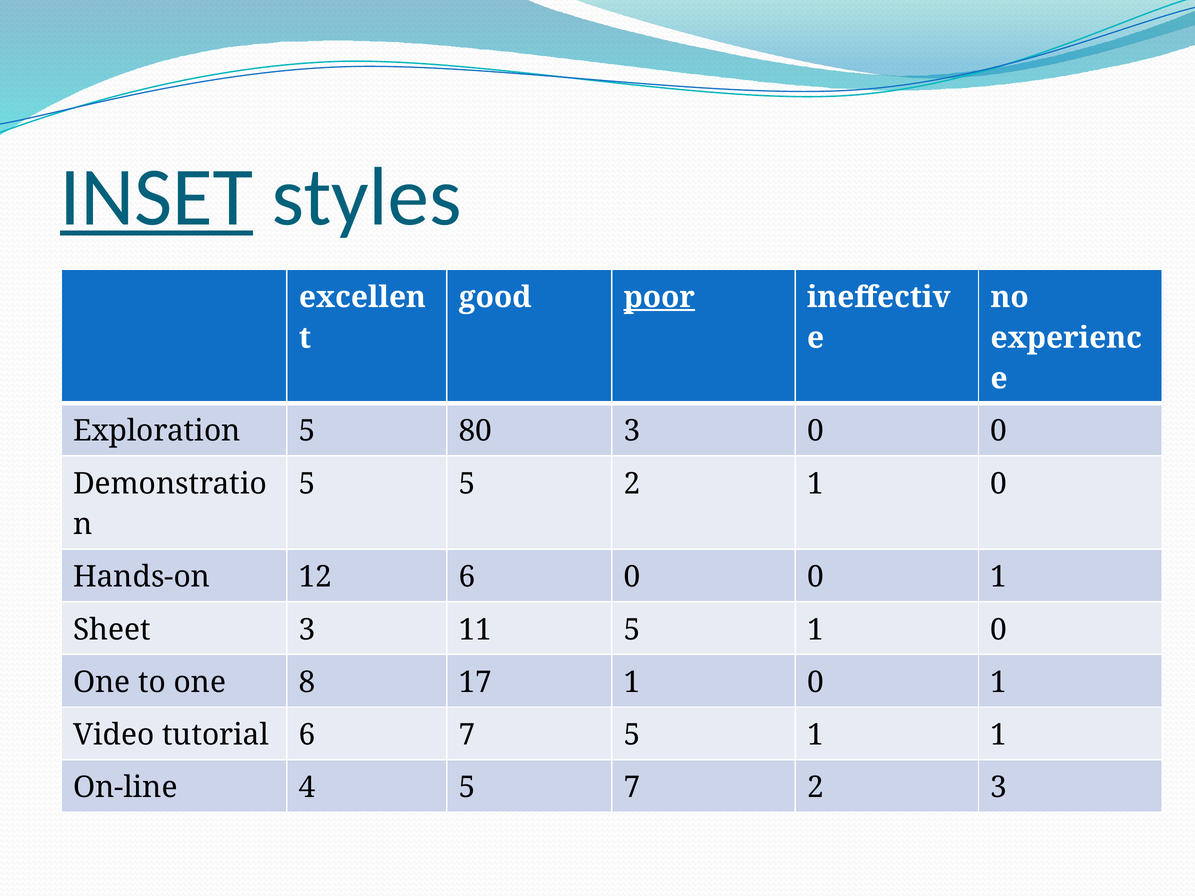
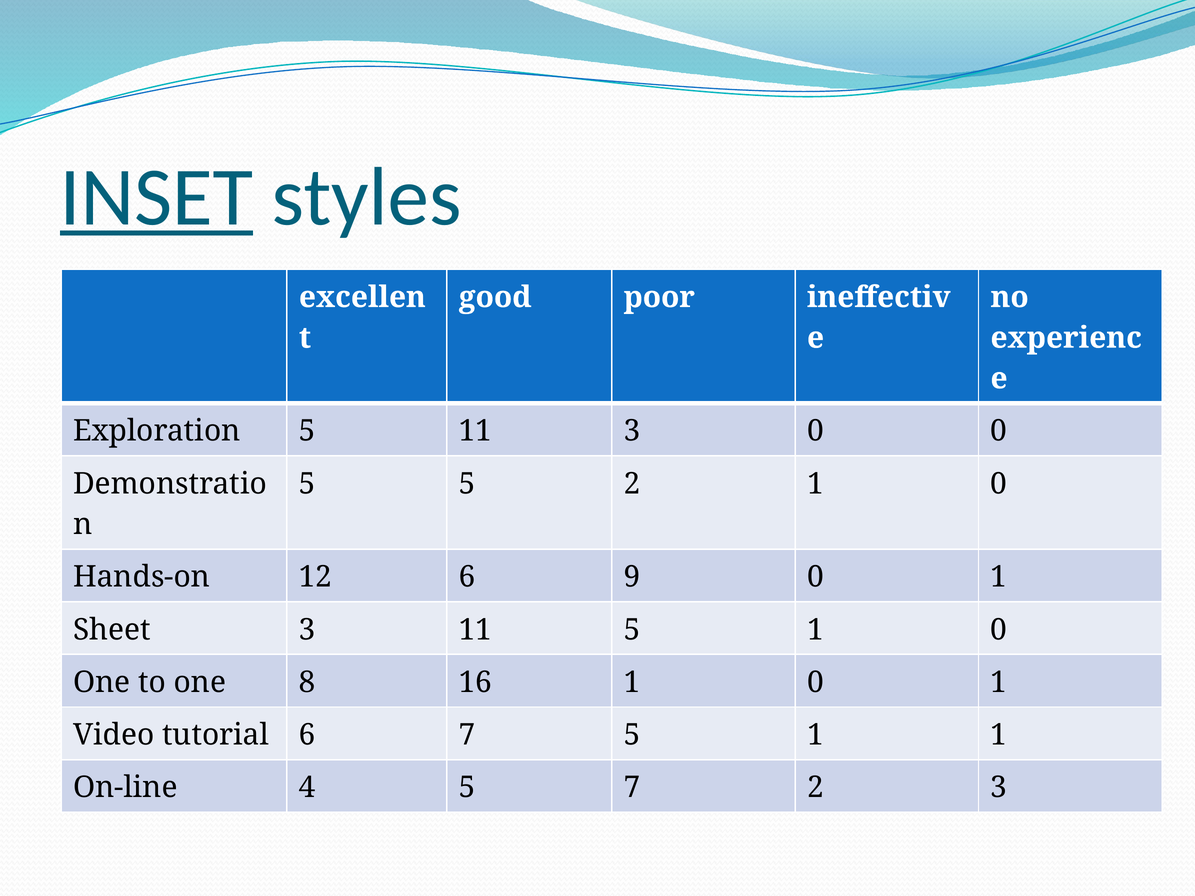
poor underline: present -> none
5 80: 80 -> 11
6 0: 0 -> 9
17: 17 -> 16
